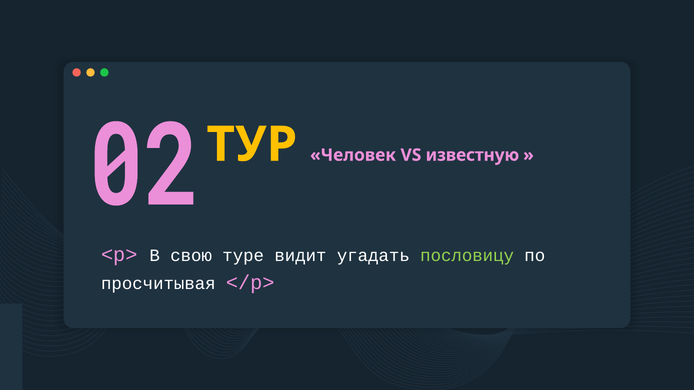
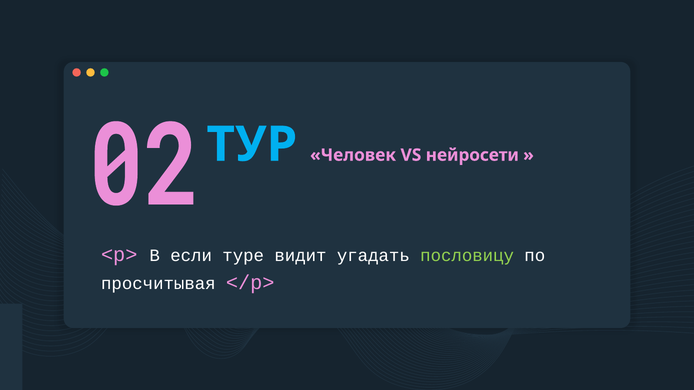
ТУР colour: yellow -> light blue
известную: известную -> нейросети
свою: свою -> если
